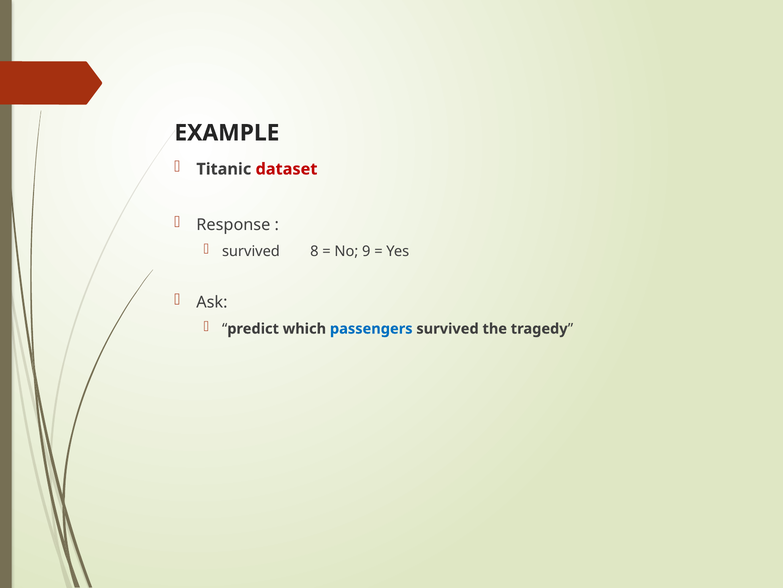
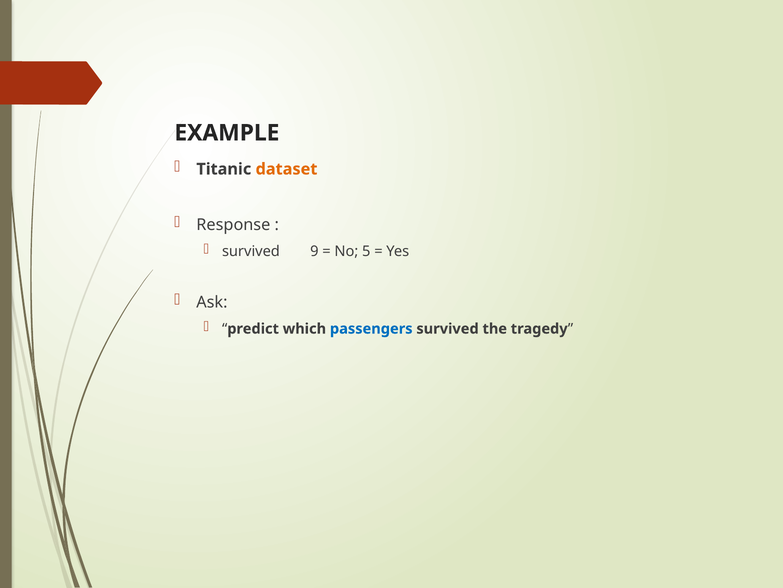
dataset colour: red -> orange
8: 8 -> 9
9: 9 -> 5
